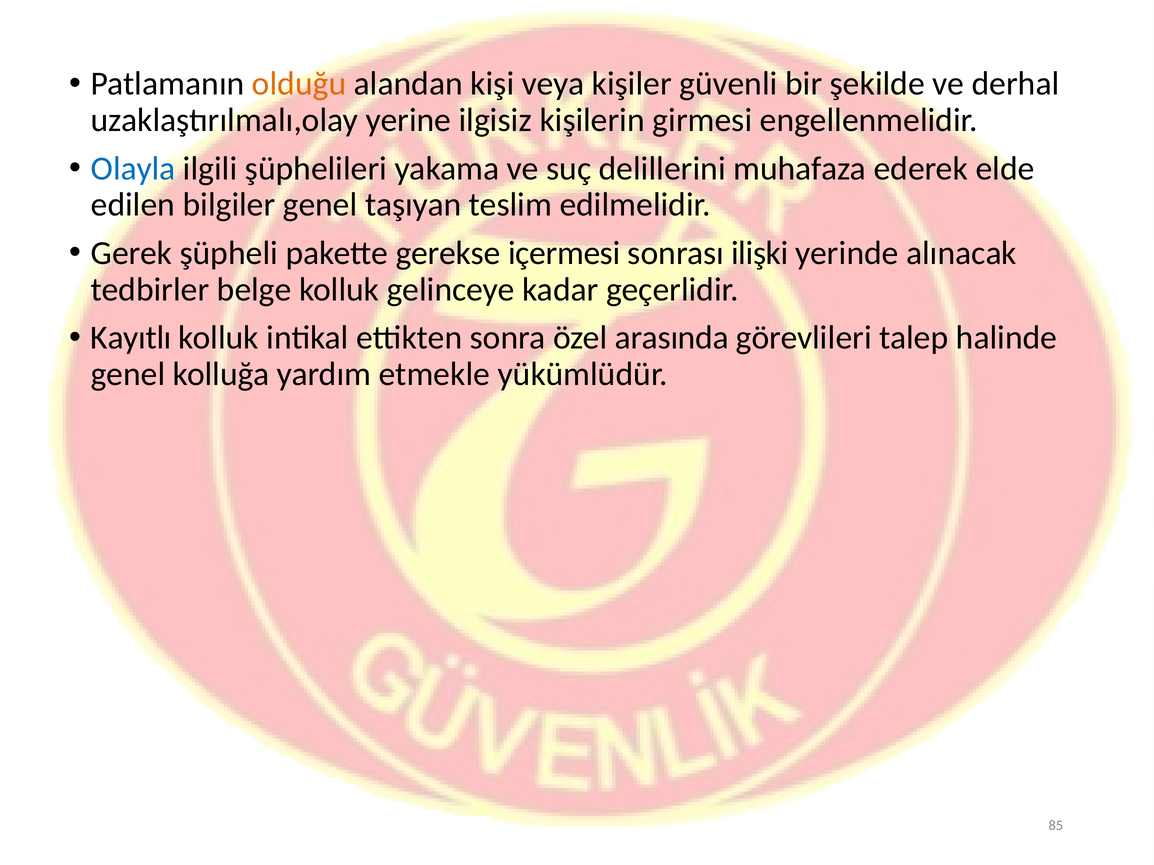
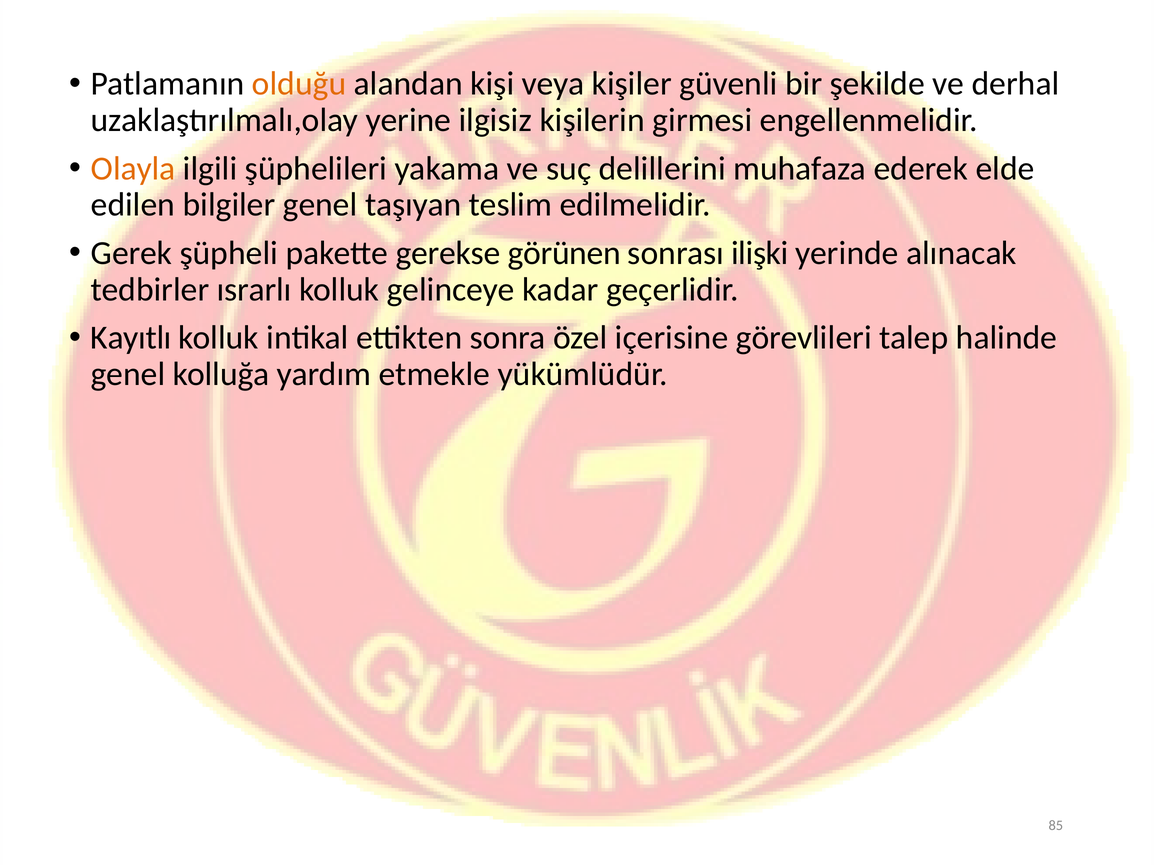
Olayla colour: blue -> orange
içermesi: içermesi -> görünen
belge: belge -> ısrarlı
arasında: arasında -> içerisine
